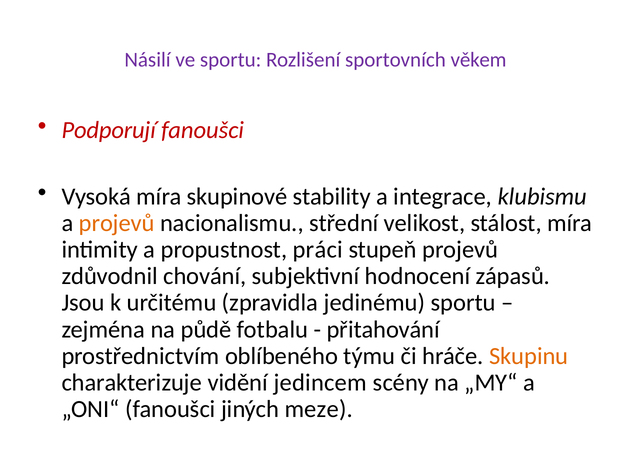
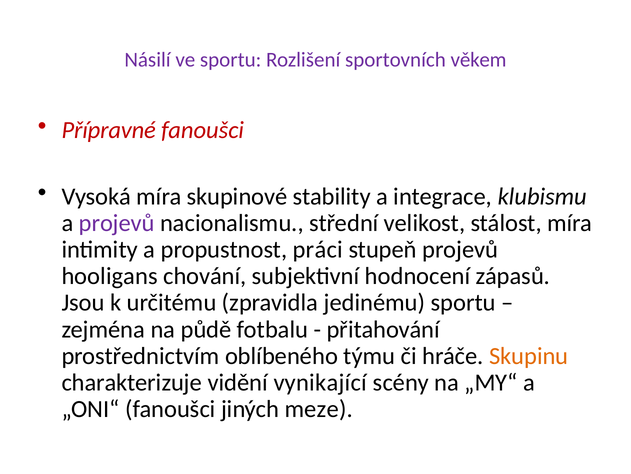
Podporují: Podporují -> Přípravné
projevů at (117, 223) colour: orange -> purple
zdůvodnil: zdůvodnil -> hooligans
jedincem: jedincem -> vynikající
